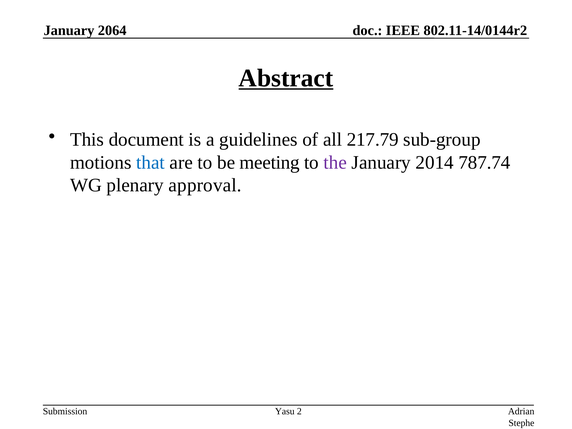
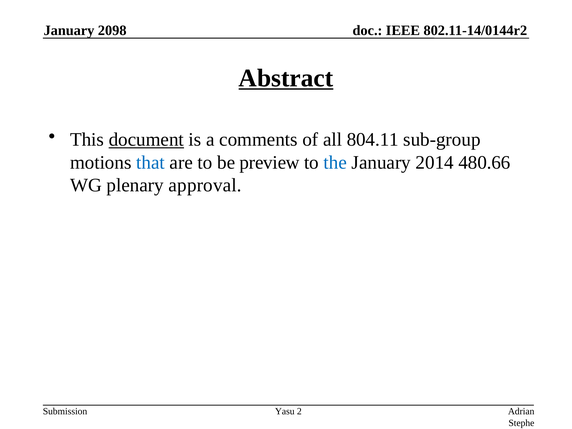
2064: 2064 -> 2098
document underline: none -> present
guidelines: guidelines -> comments
217.79: 217.79 -> 804.11
meeting: meeting -> preview
the colour: purple -> blue
787.74: 787.74 -> 480.66
